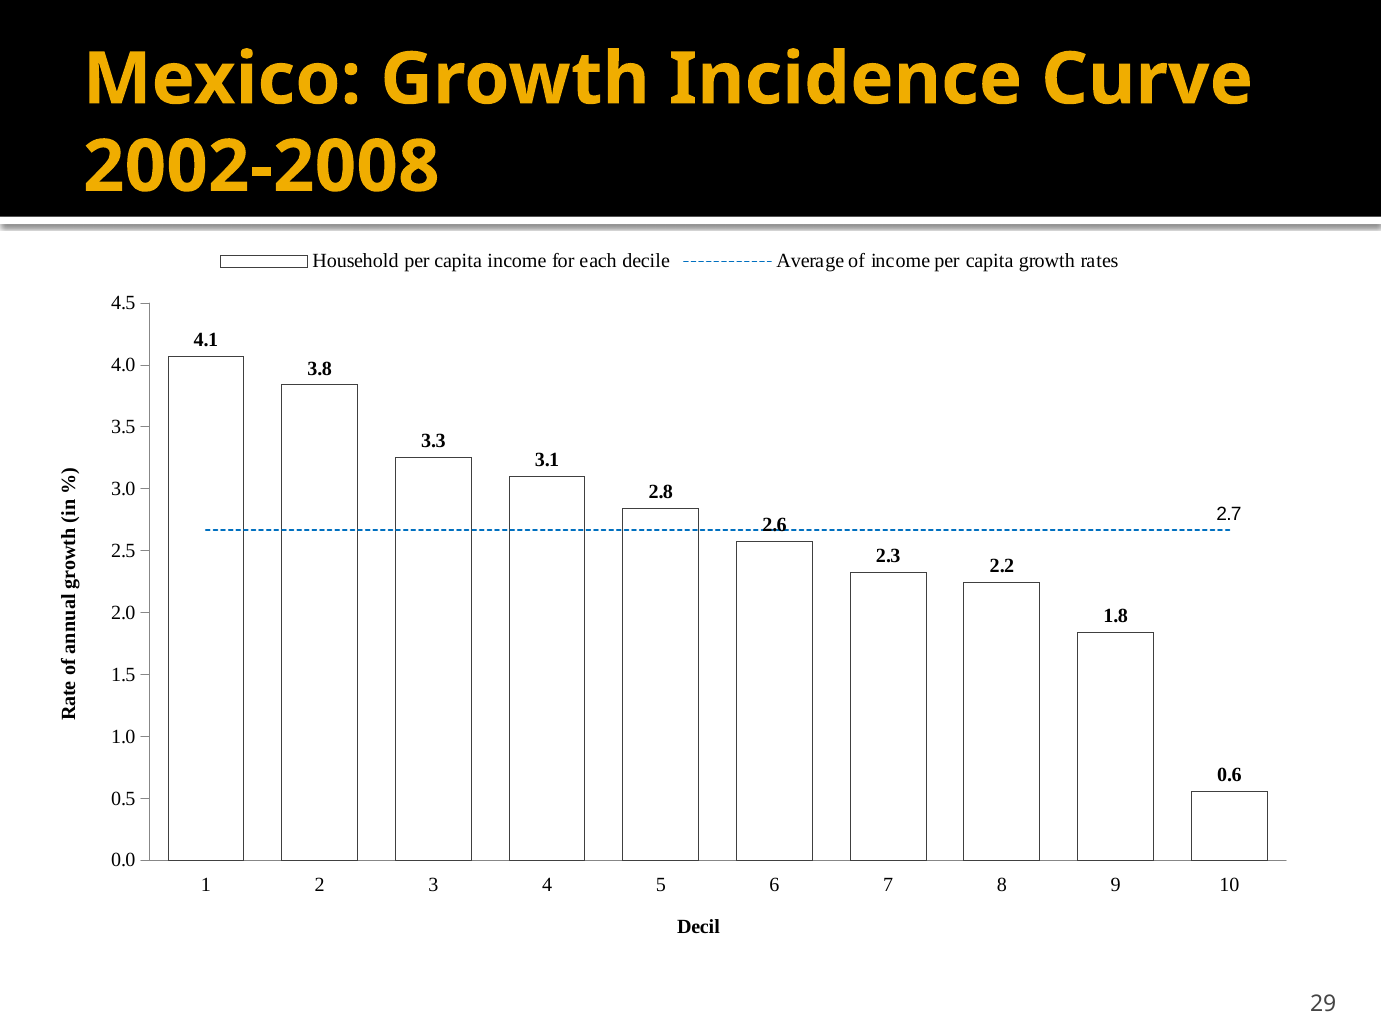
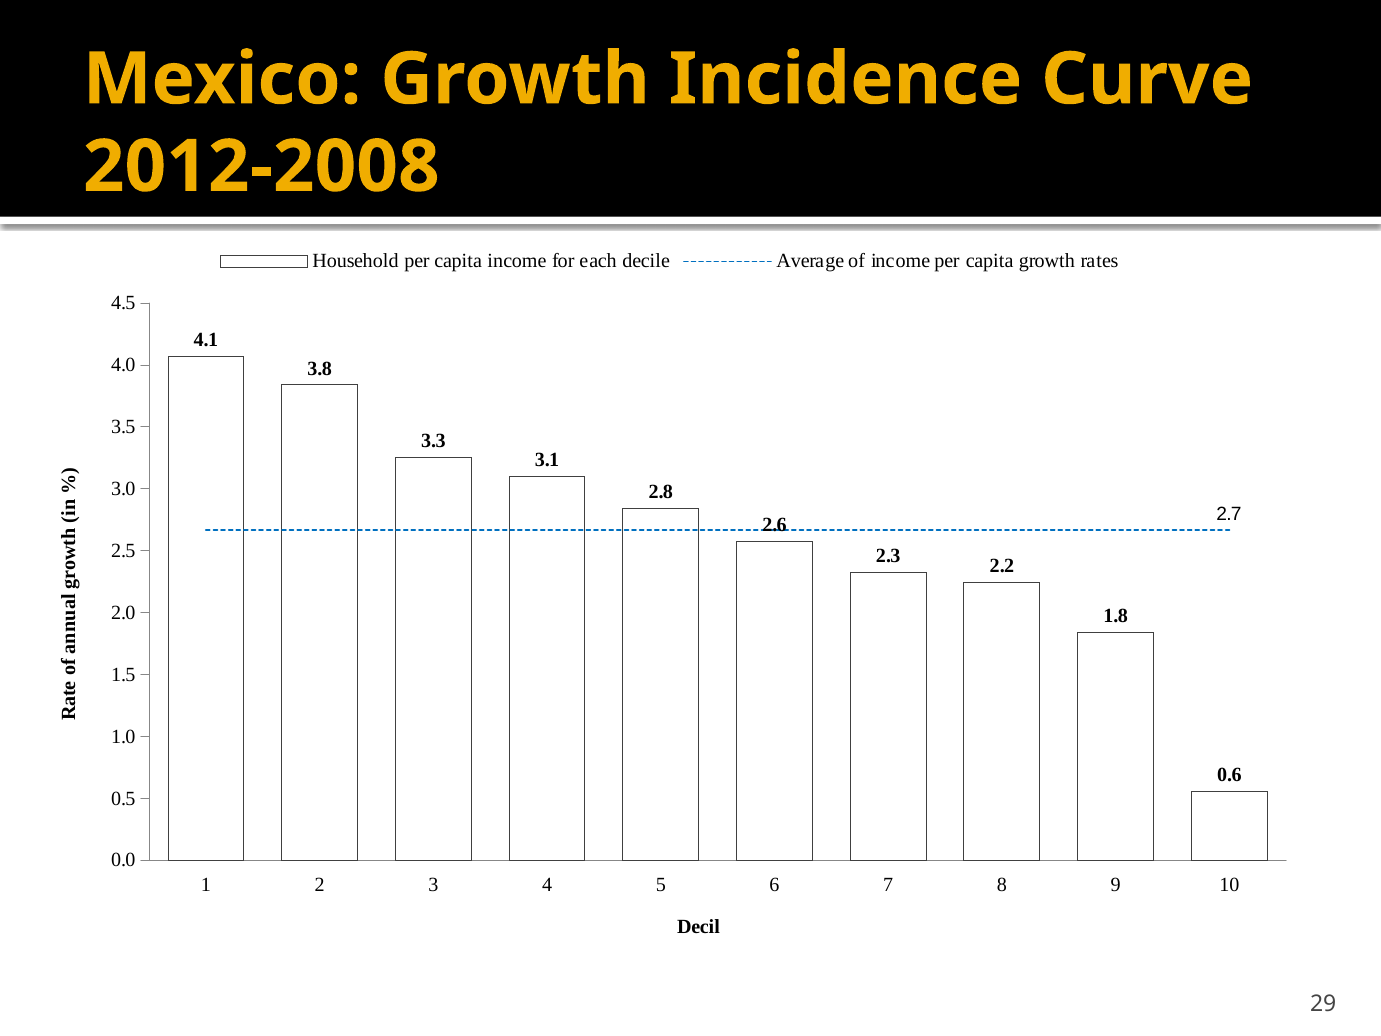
2002-2008: 2002-2008 -> 2012-2008
